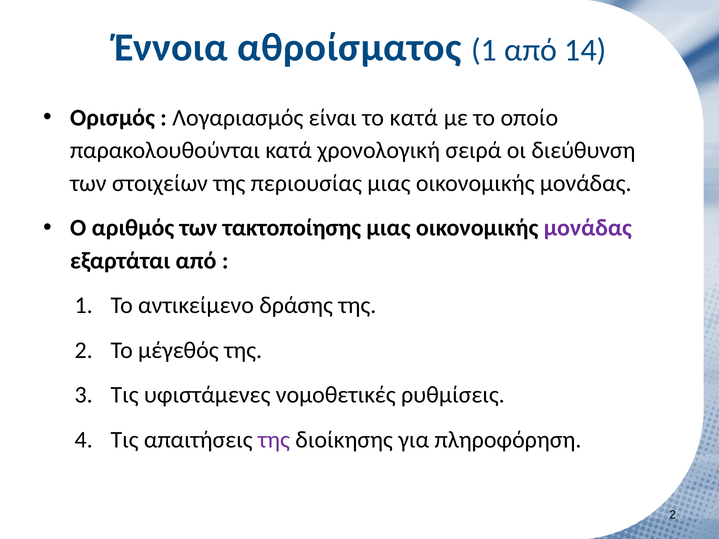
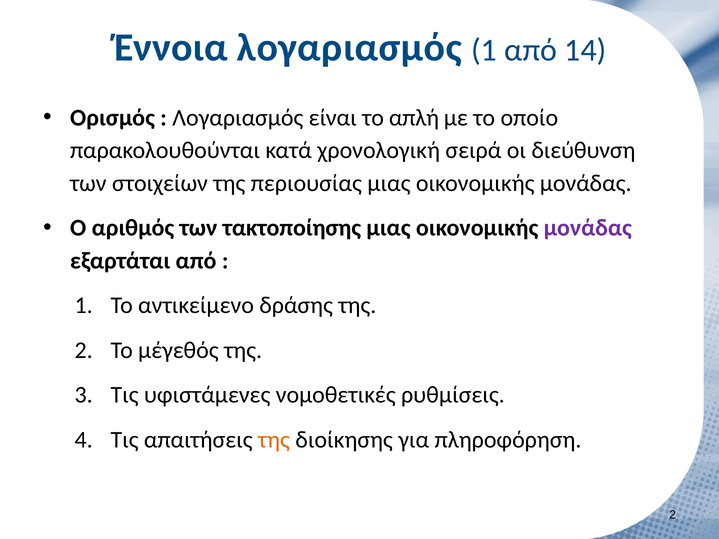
Έννοια αθροίσματος: αθροίσματος -> λογαριασμός
το κατά: κατά -> απλή
της at (274, 440) colour: purple -> orange
